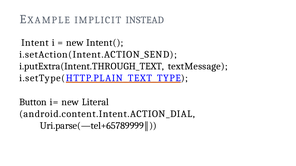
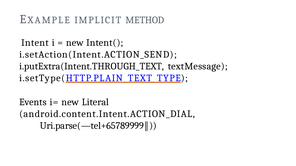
INSTEAD: INSTEAD -> METHOD
Button: Button -> Events
